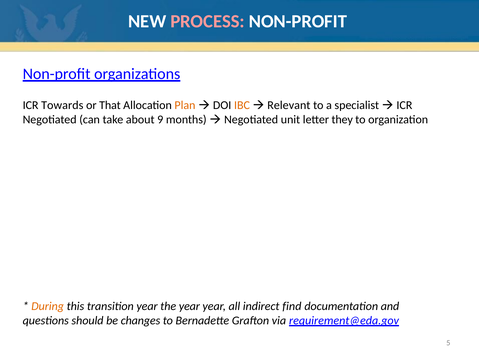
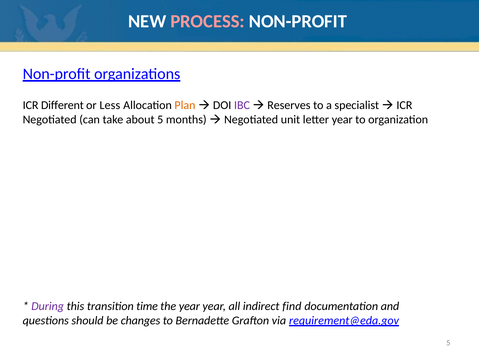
Towards: Towards -> Different
That: That -> Less
IBC colour: orange -> purple
Relevant: Relevant -> Reserves
about 9: 9 -> 5
letter they: they -> year
During colour: orange -> purple
transition year: year -> time
